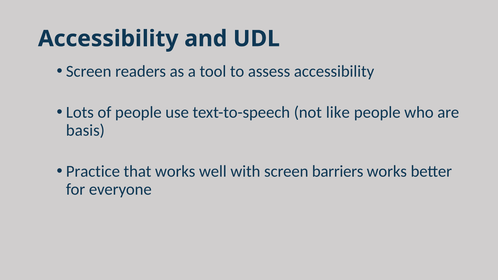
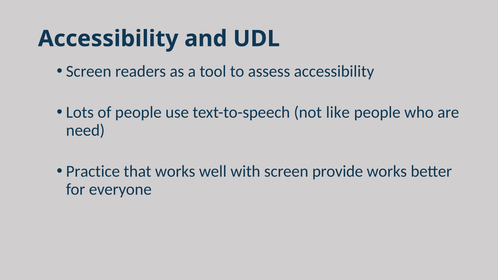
basis: basis -> need
barriers: barriers -> provide
